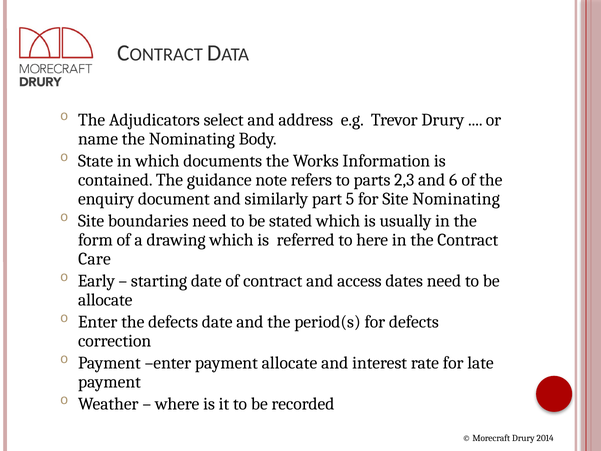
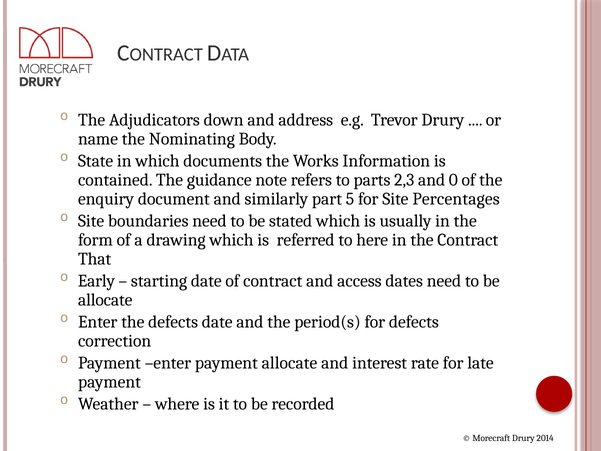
select: select -> down
6: 6 -> 0
Site Nominating: Nominating -> Percentages
Care: Care -> That
